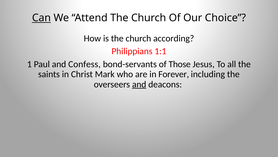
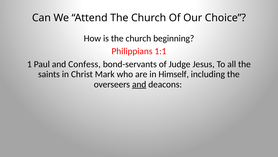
Can underline: present -> none
according: according -> beginning
Those: Those -> Judge
Forever: Forever -> Himself
